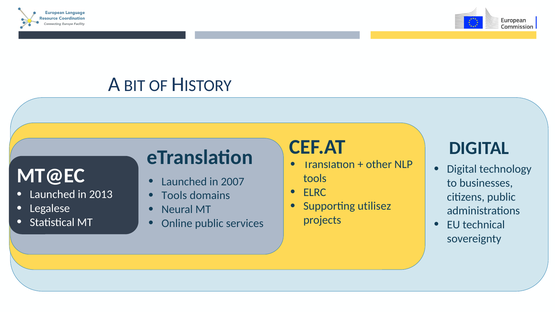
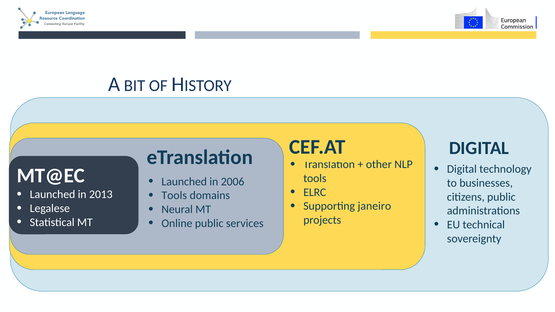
2007: 2007 -> 2006
utilisez: utilisez -> janeiro
